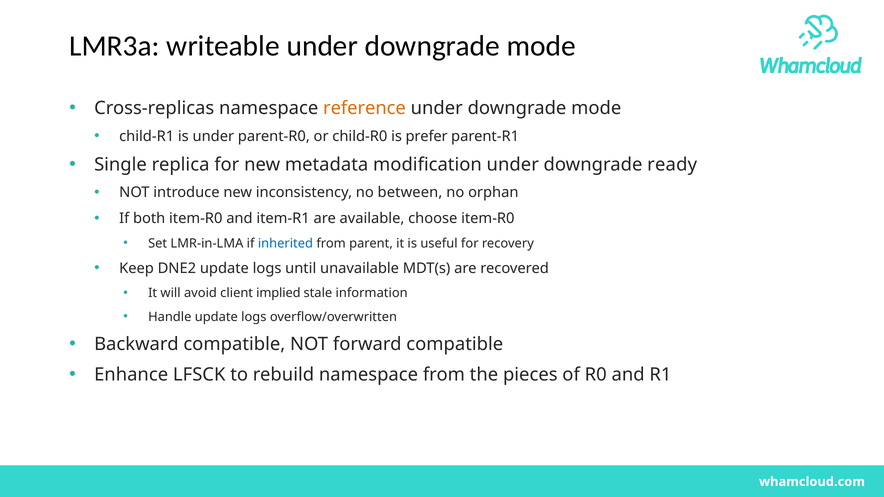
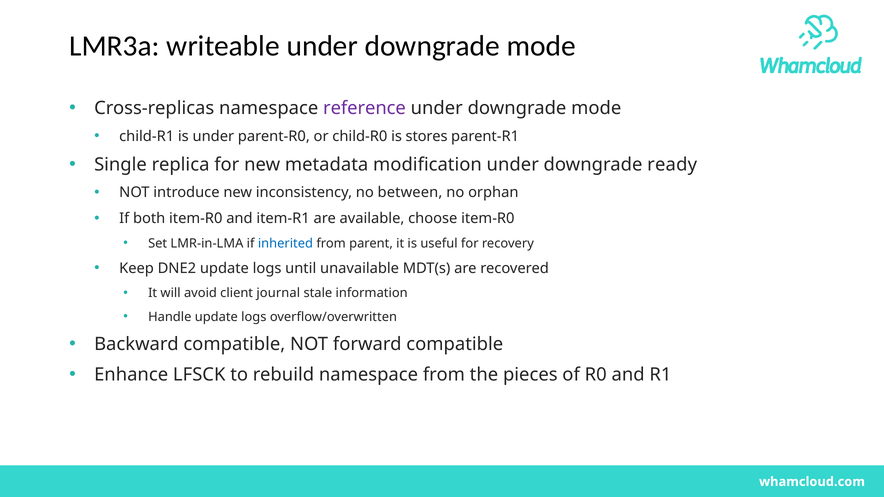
reference colour: orange -> purple
prefer: prefer -> stores
implied: implied -> journal
